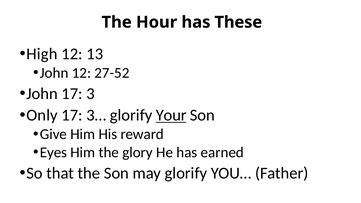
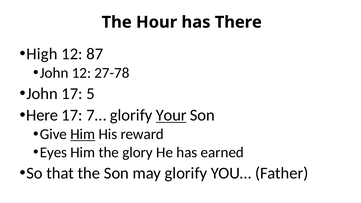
These: These -> There
13: 13 -> 87
27-52: 27-52 -> 27-78
3: 3 -> 5
Only: Only -> Here
3…: 3… -> 7…
Him at (83, 134) underline: none -> present
